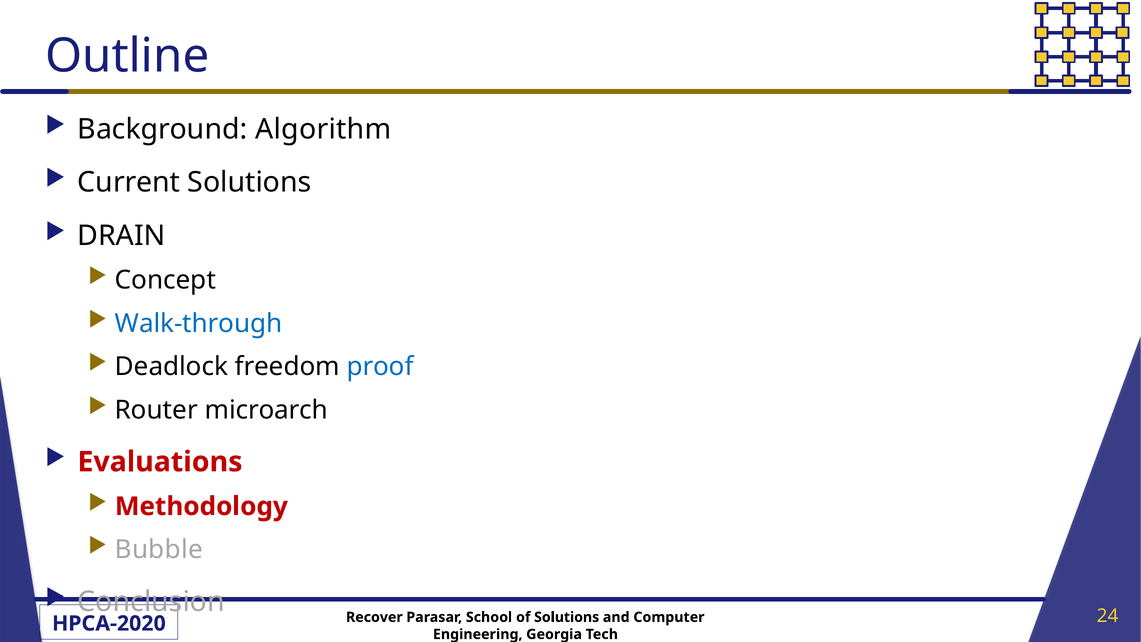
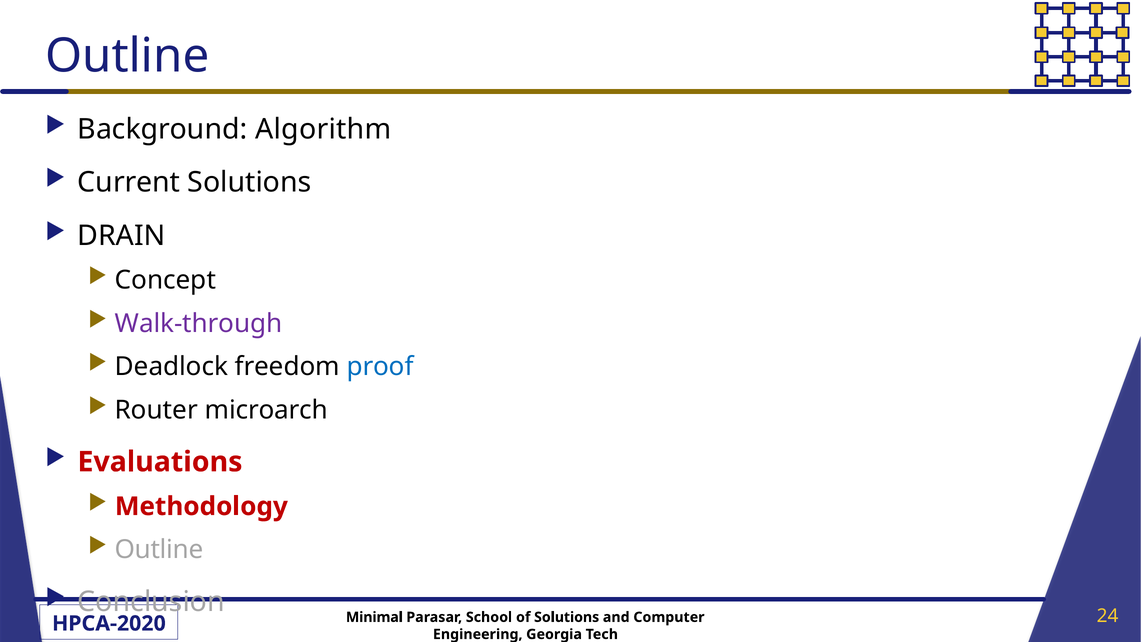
Walk-through colour: blue -> purple
Bubble at (159, 550): Bubble -> Outline
Recover: Recover -> Minimal
